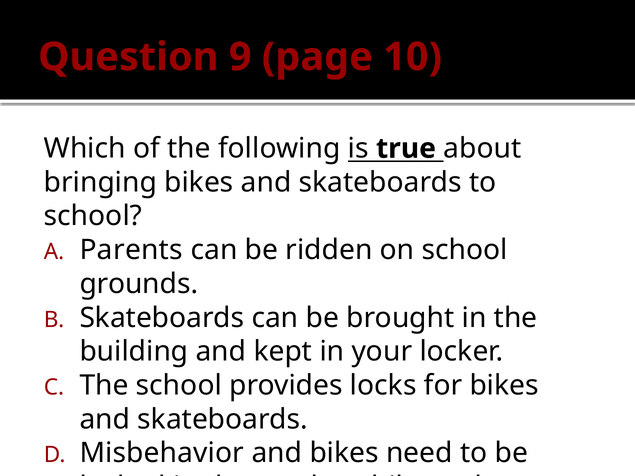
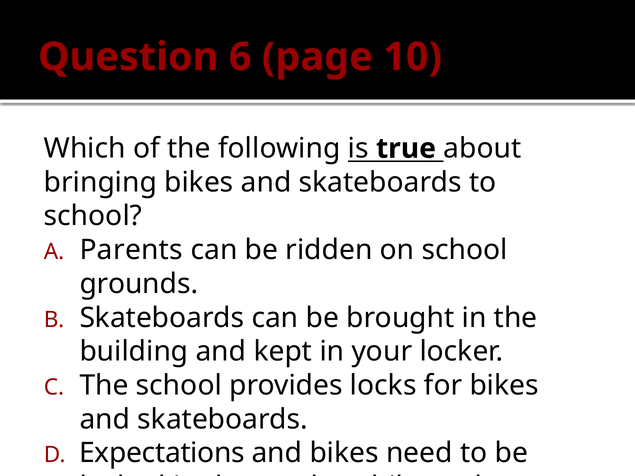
9: 9 -> 6
Misbehavior: Misbehavior -> Expectations
